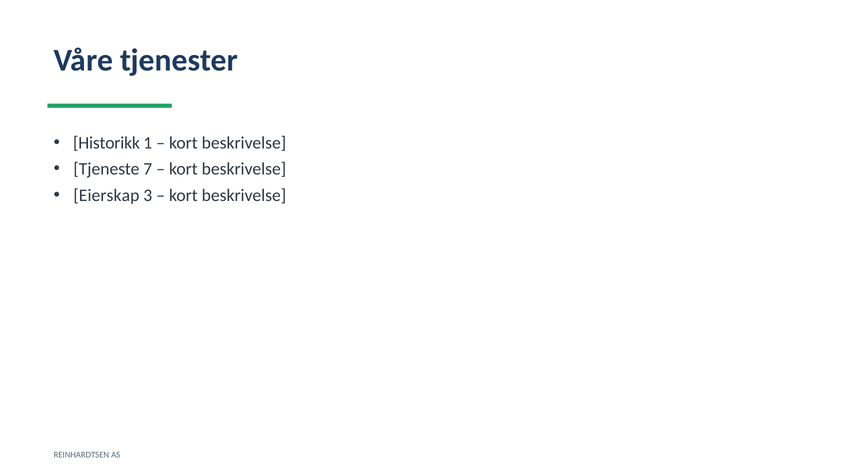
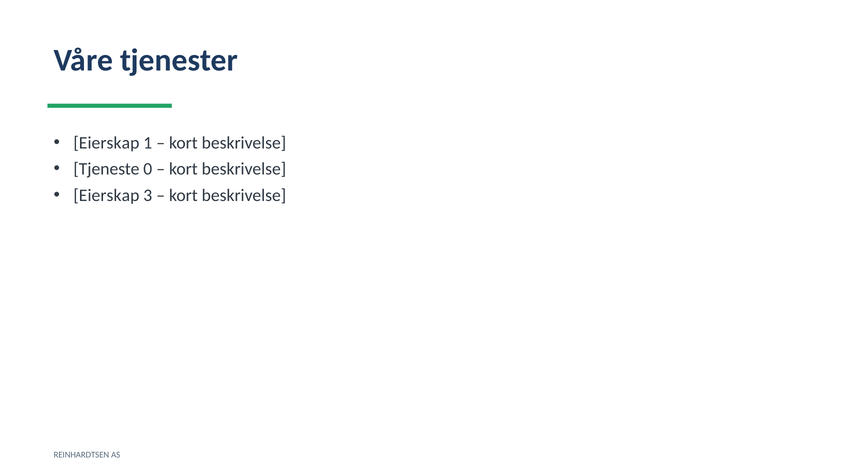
Historikk at (107, 143): Historikk -> Eierskap
7: 7 -> 0
